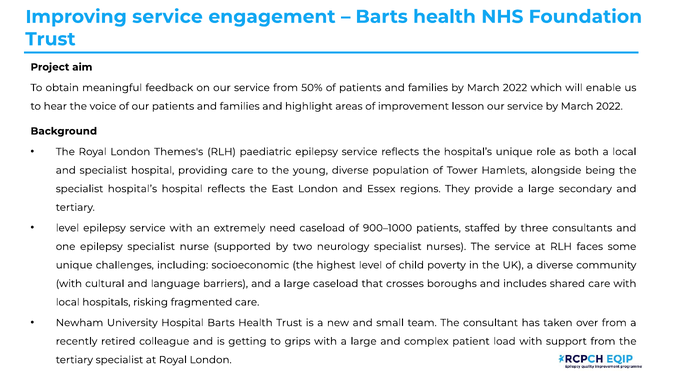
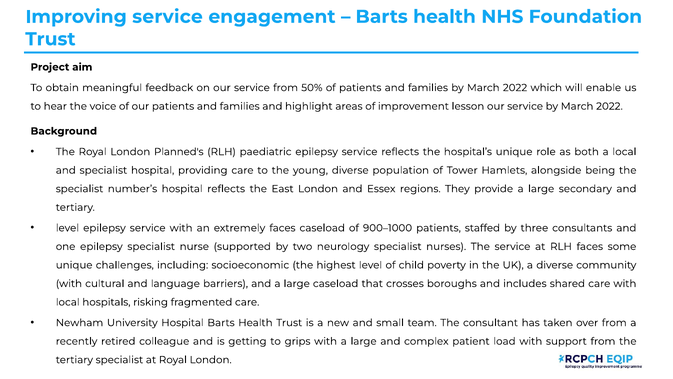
Themes's: Themes's -> Planned's
specialist hospital’s: hospital’s -> number’s
extremely need: need -> faces
